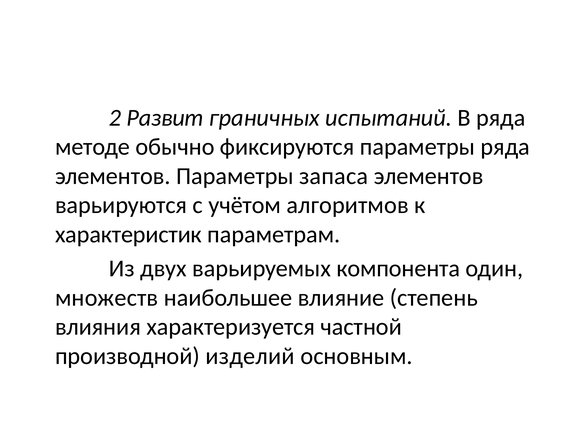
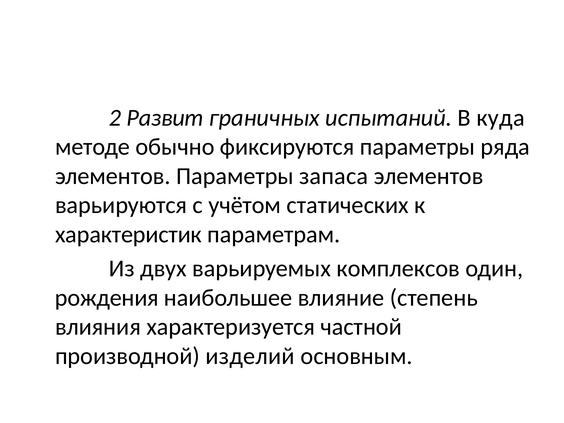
В ряда: ряда -> куда
алгоритмов: алгоритмов -> статических
компонента: компонента -> комплексов
множеств: множеств -> рождения
